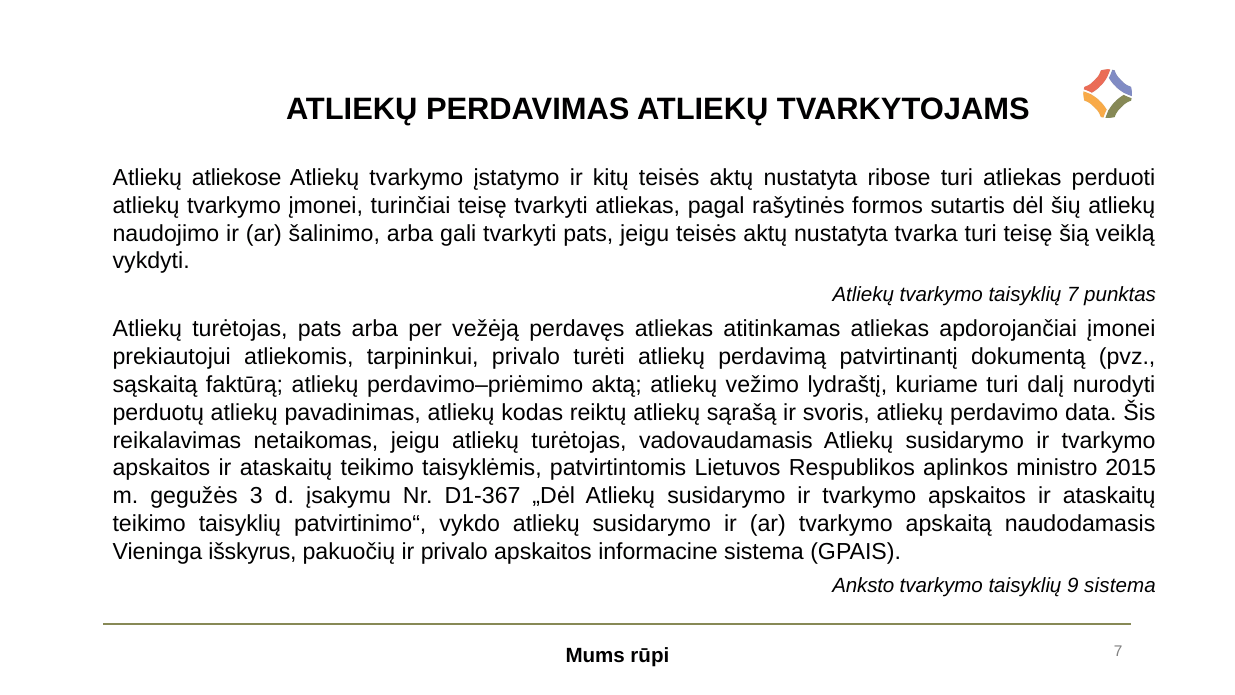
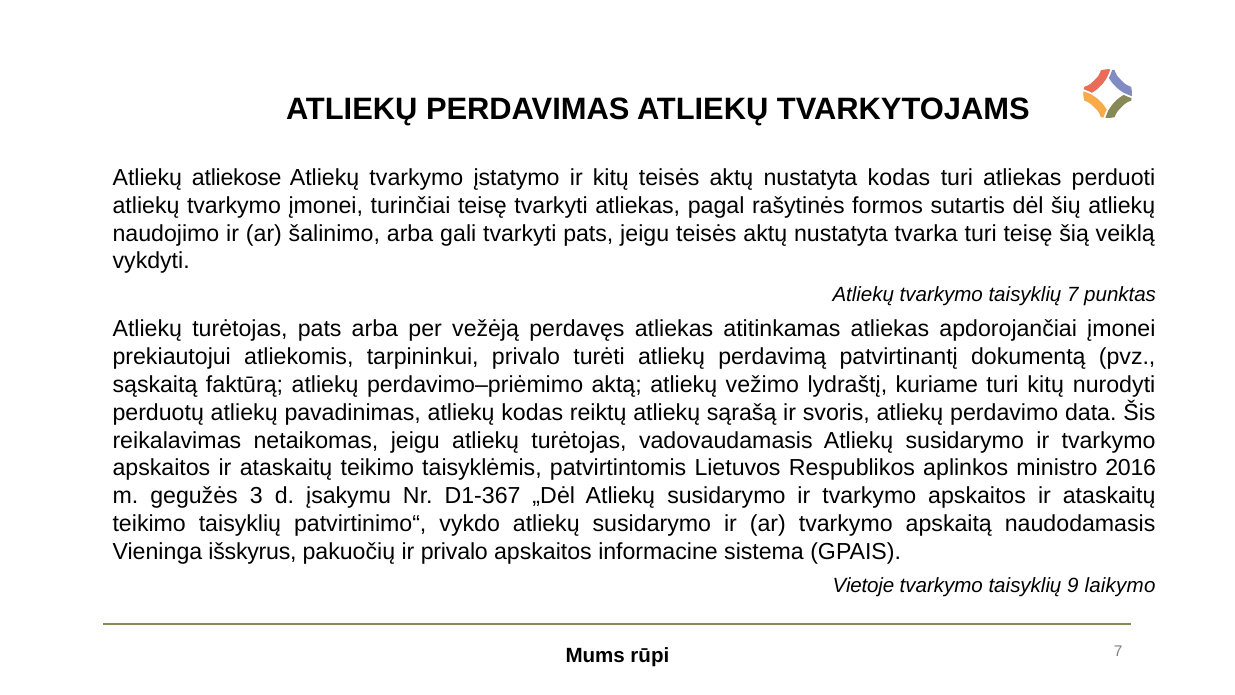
nustatyta ribose: ribose -> kodas
turi dalį: dalį -> kitų
2015: 2015 -> 2016
Anksto: Anksto -> Vietoje
9 sistema: sistema -> laikymo
